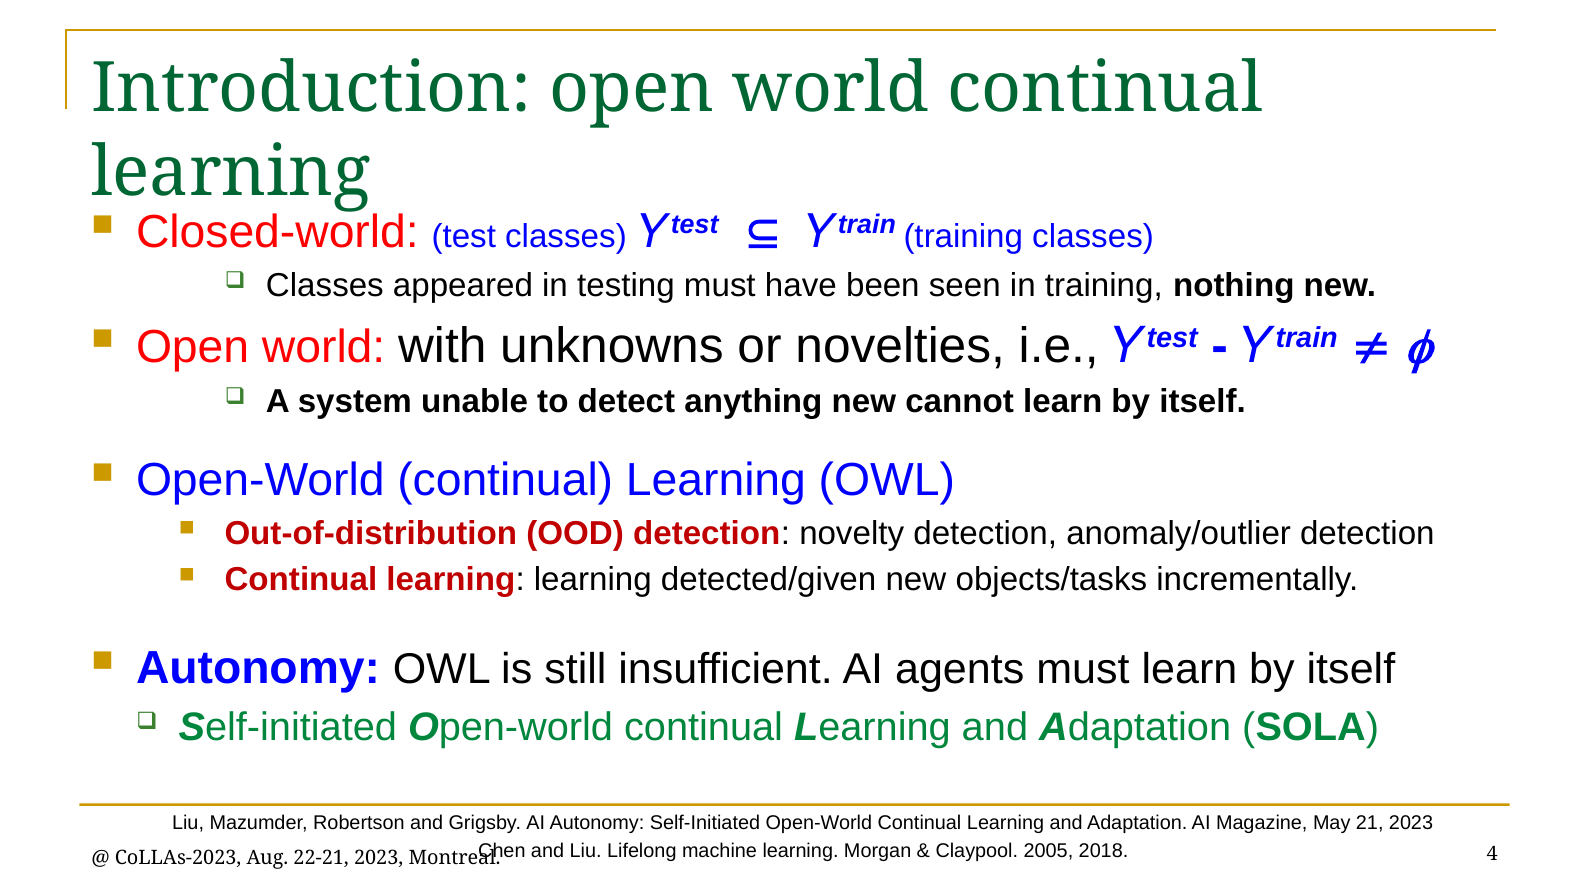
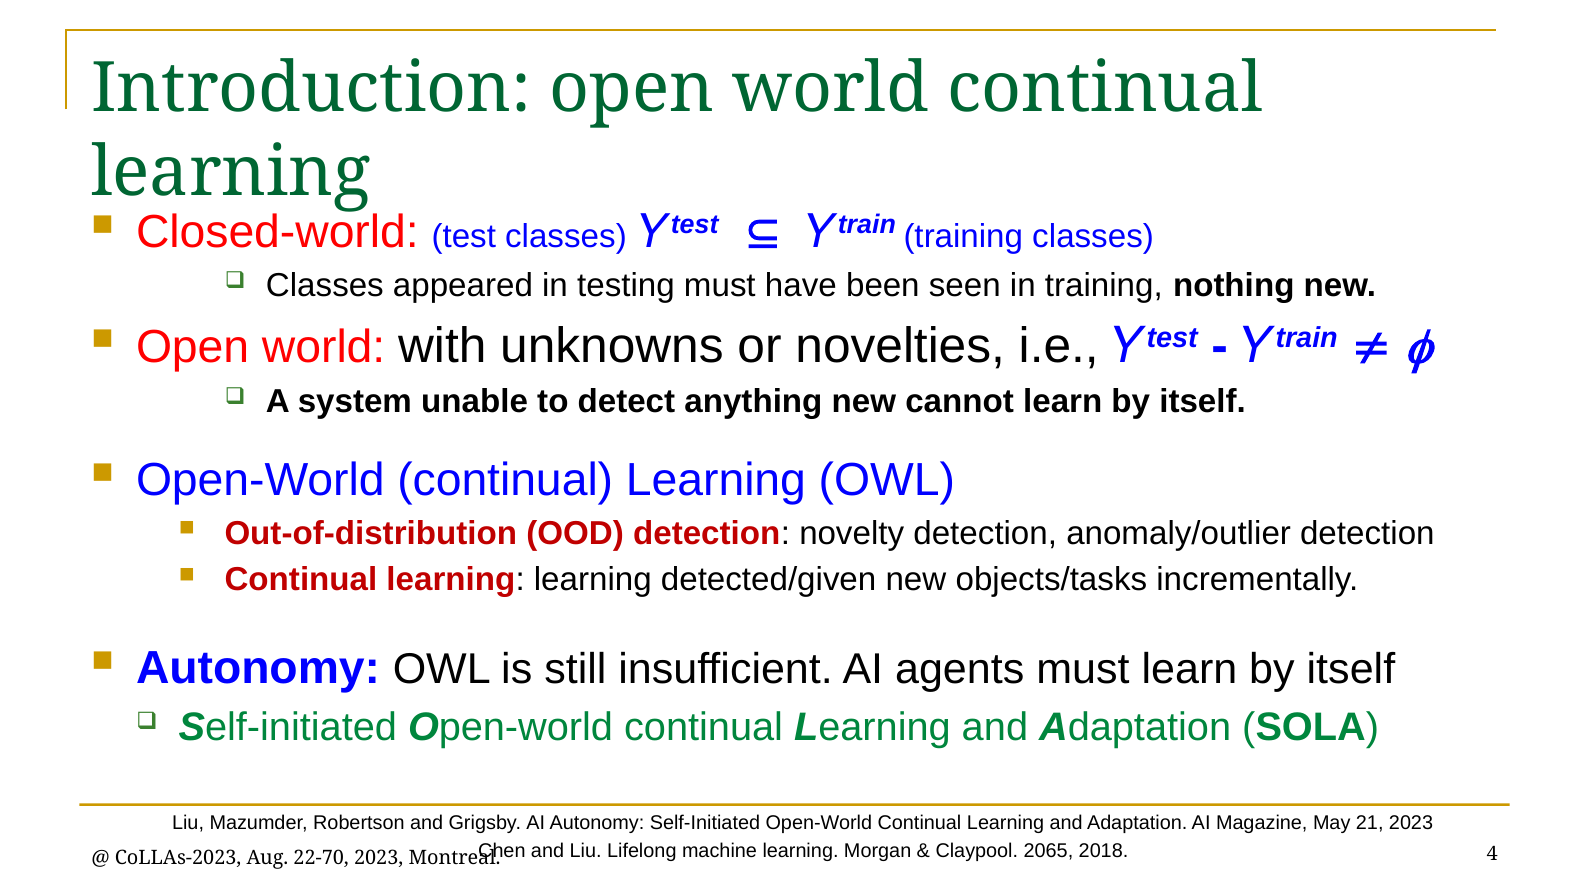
2005: 2005 -> 2065
22-21: 22-21 -> 22-70
